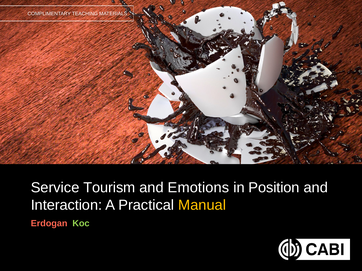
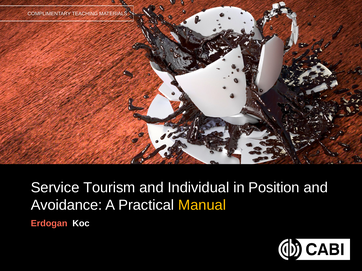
Emotions: Emotions -> Individual
Interaction: Interaction -> Avoidance
Koc colour: light green -> white
